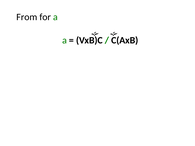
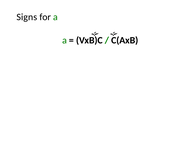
From: From -> Signs
